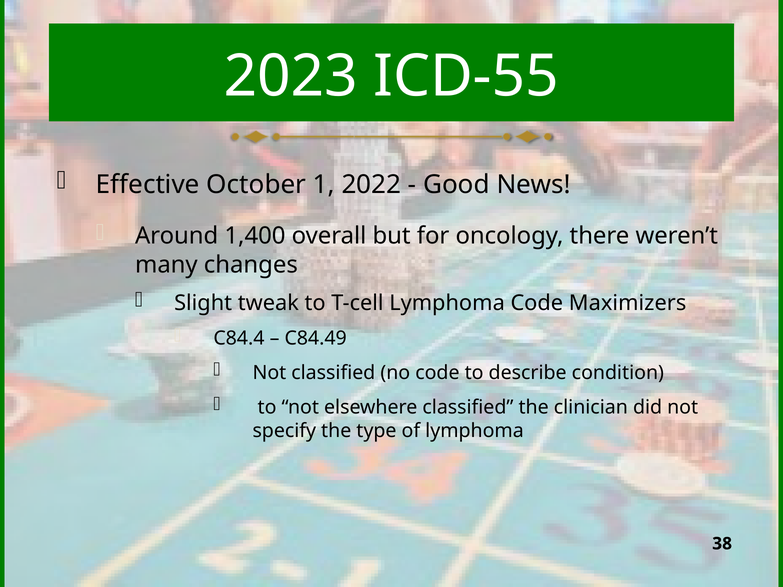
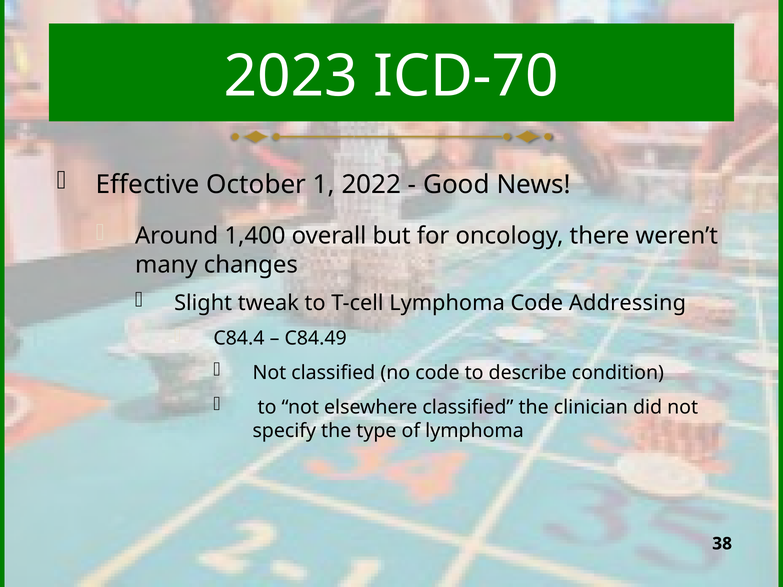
ICD-55: ICD-55 -> ICD-70
Maximizers: Maximizers -> Addressing
